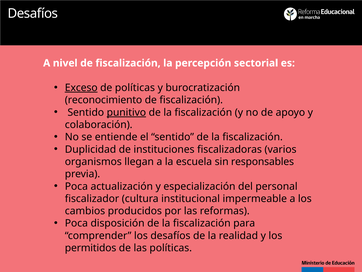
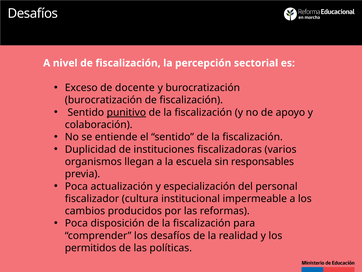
Exceso underline: present -> none
de políticas: políticas -> docente
reconocimiento at (104, 100): reconocimiento -> burocratización
